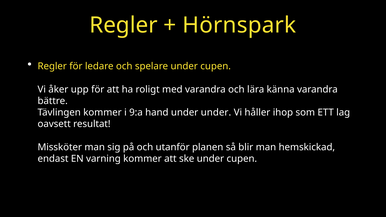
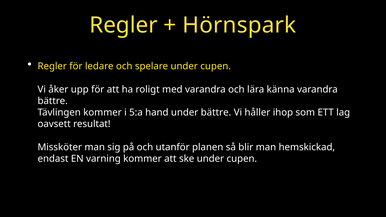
9:a: 9:a -> 5:a
under under: under -> bättre
